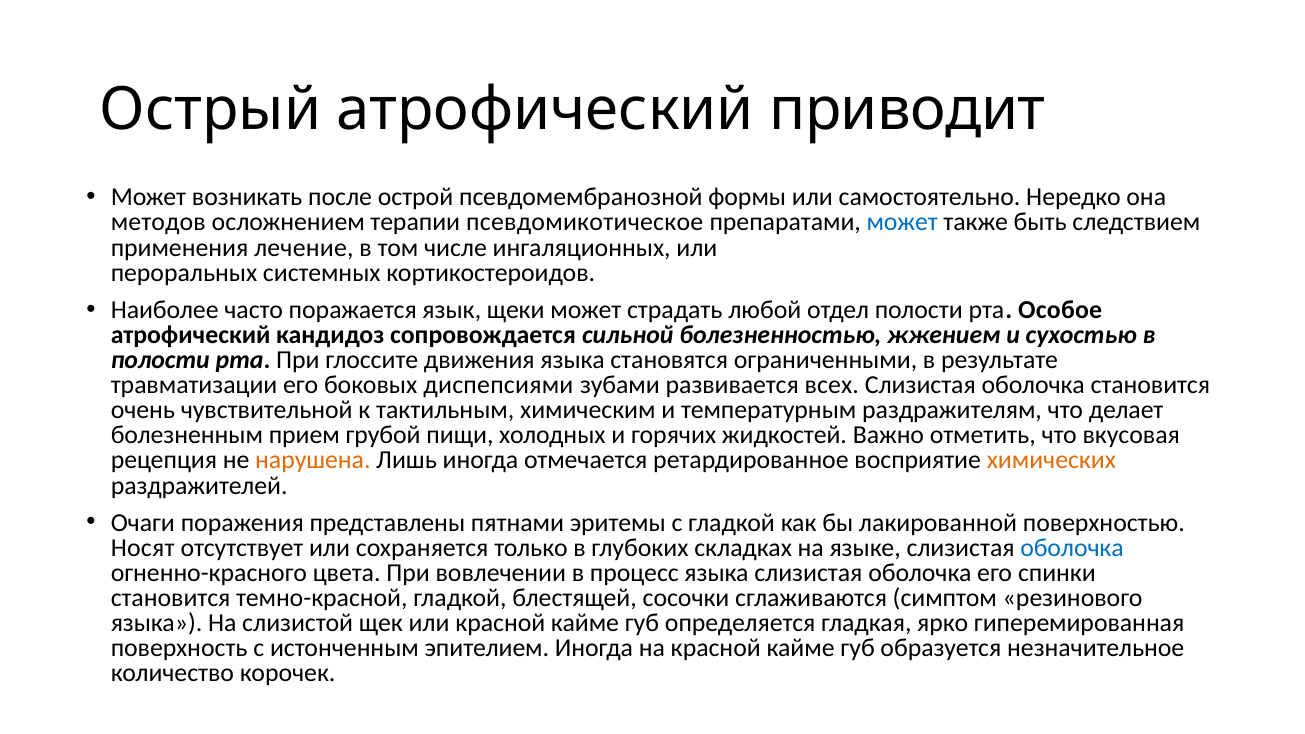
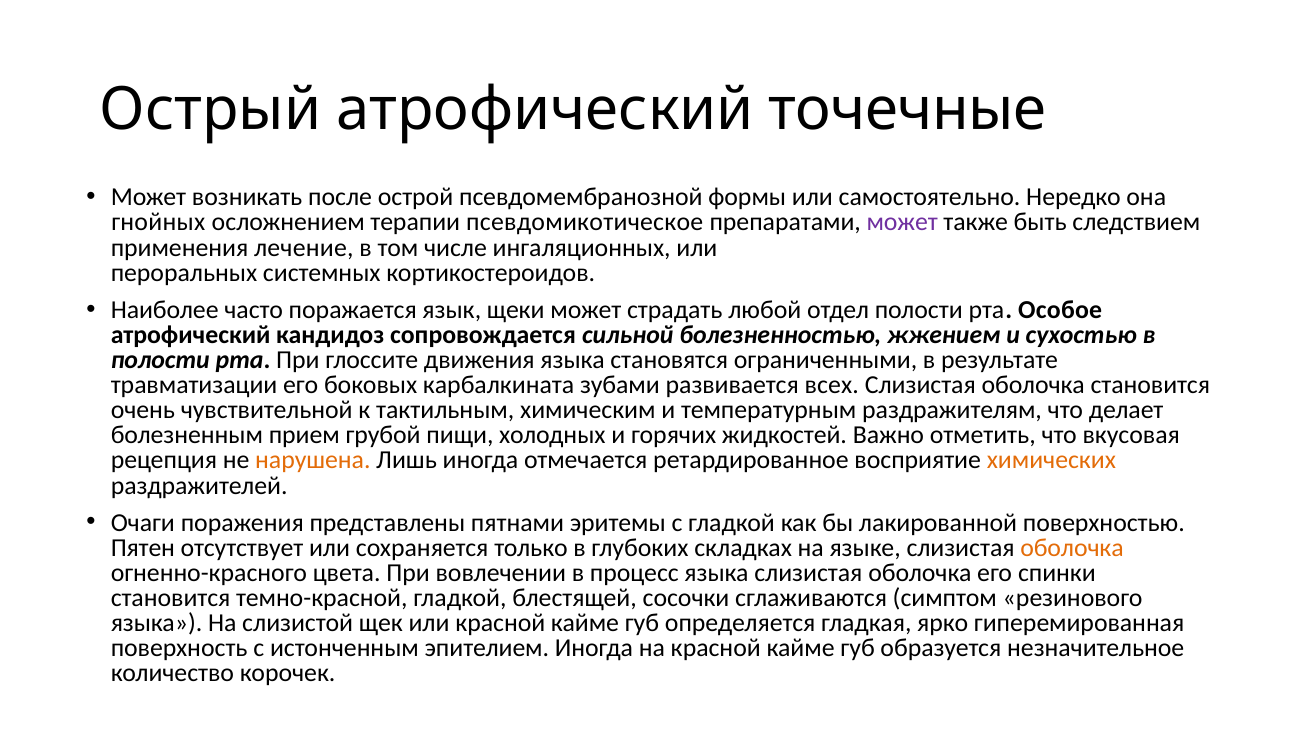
приводит: приводит -> точечные
методов: методов -> гнойных
может at (902, 222) colour: blue -> purple
диспепсиями: диспепсиями -> карбалкината
Носят: Носят -> Пятен
оболочка at (1072, 548) colour: blue -> orange
